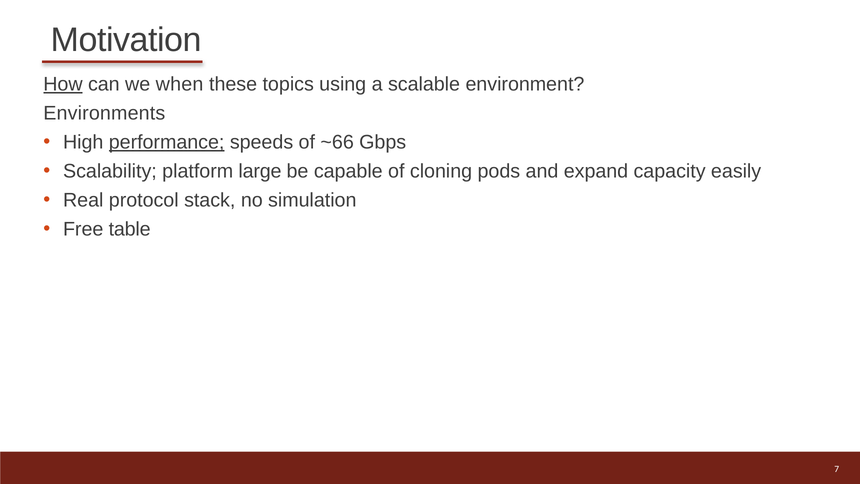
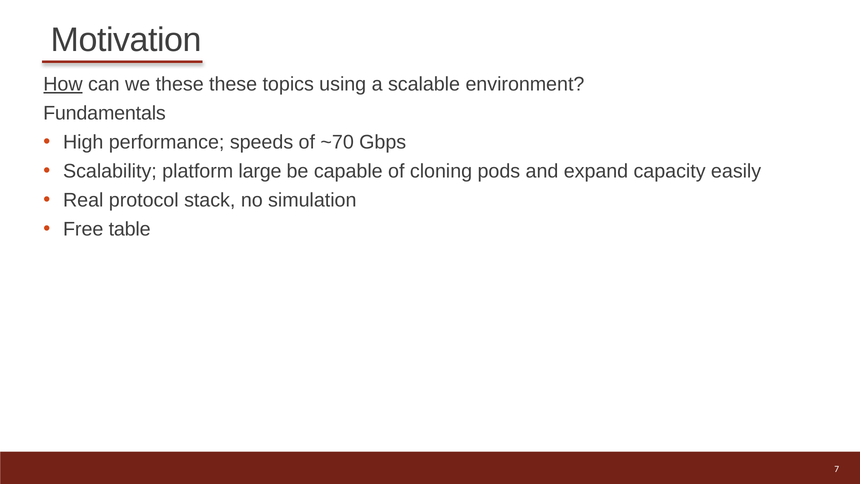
we when: when -> these
Environments: Environments -> Fundamentals
performance underline: present -> none
~66: ~66 -> ~70
